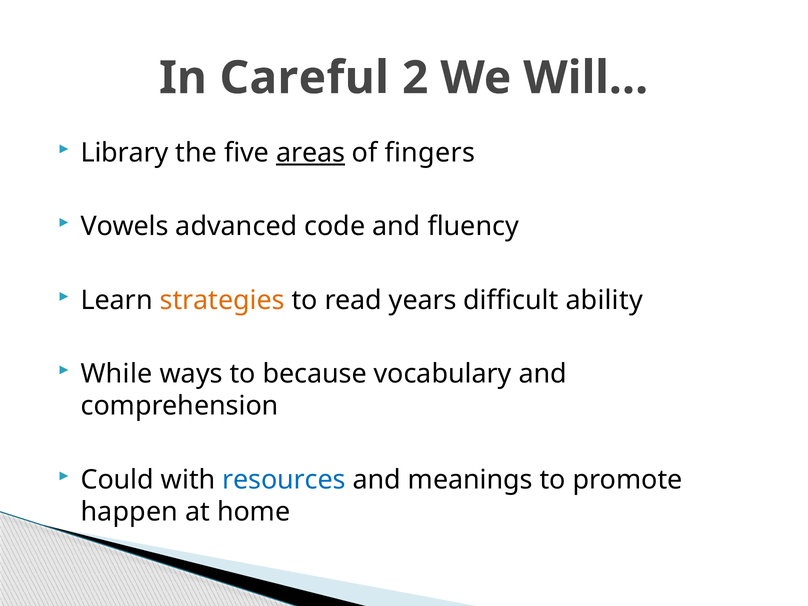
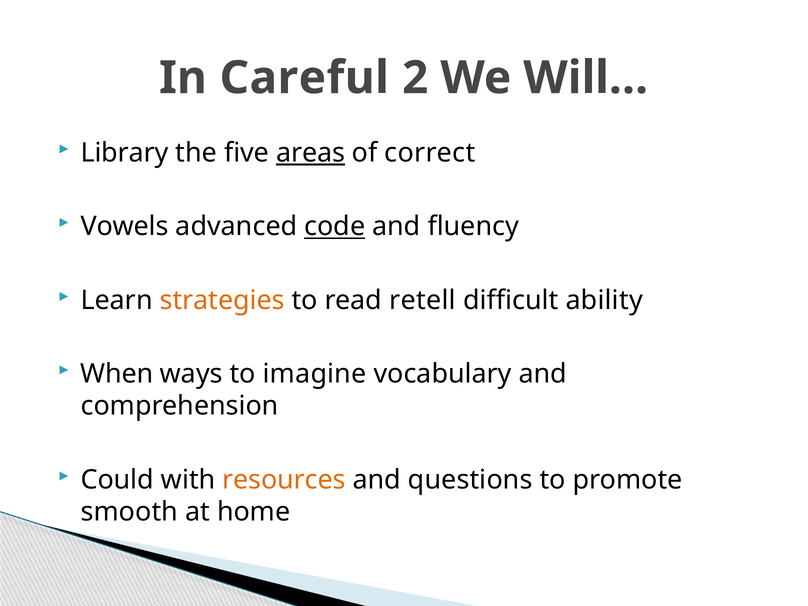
fingers: fingers -> correct
code underline: none -> present
years: years -> retell
While: While -> When
because: because -> imagine
resources colour: blue -> orange
meanings: meanings -> questions
happen: happen -> smooth
